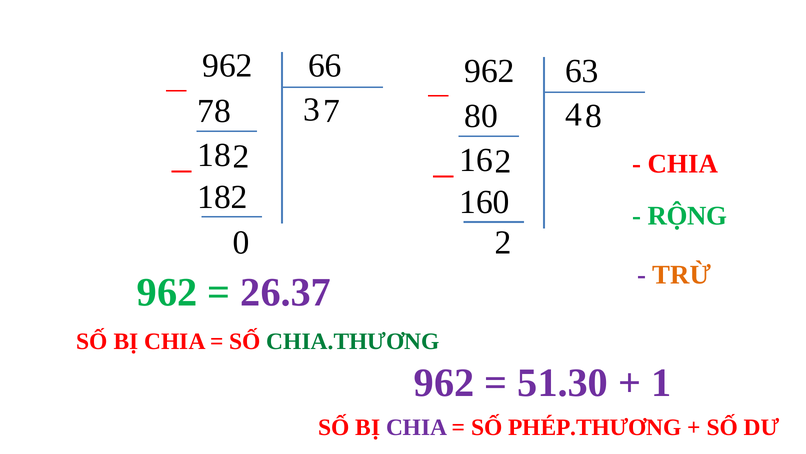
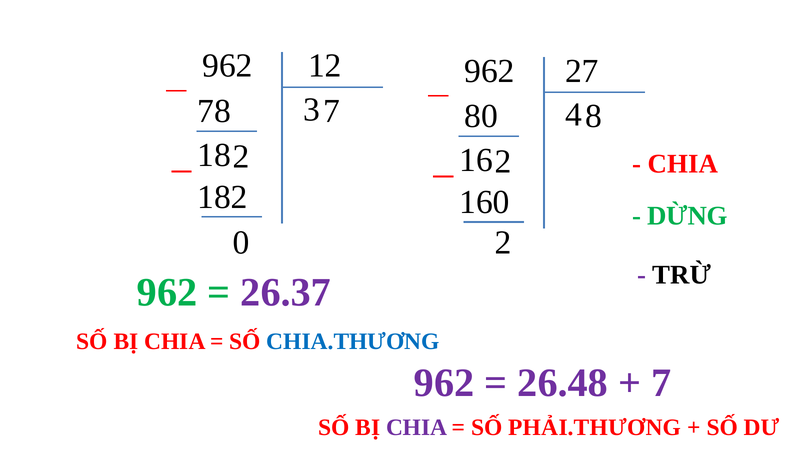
66: 66 -> 12
63: 63 -> 27
RỘNG: RỘNG -> DỪNG
TRỪ colour: orange -> black
CHIA.THƯƠNG colour: green -> blue
51.30: 51.30 -> 26.48
1 at (661, 383): 1 -> 7
PHÉP.THƯƠNG: PHÉP.THƯƠNG -> PHẢI.THƯƠNG
